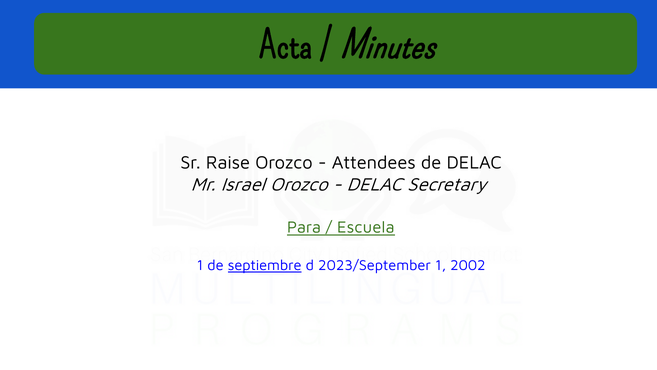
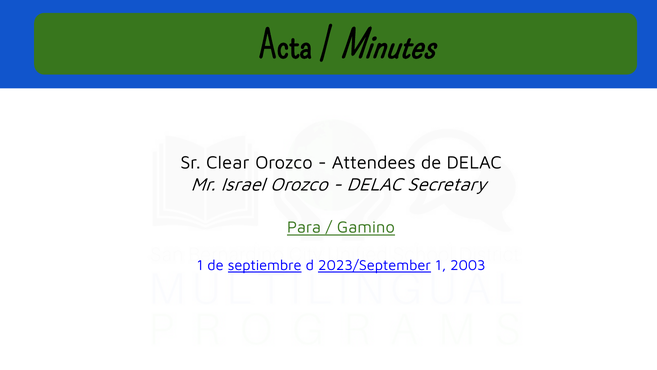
Raise: Raise -> Clear
Escuela: Escuela -> Gamino
2023/September underline: none -> present
2002: 2002 -> 2003
